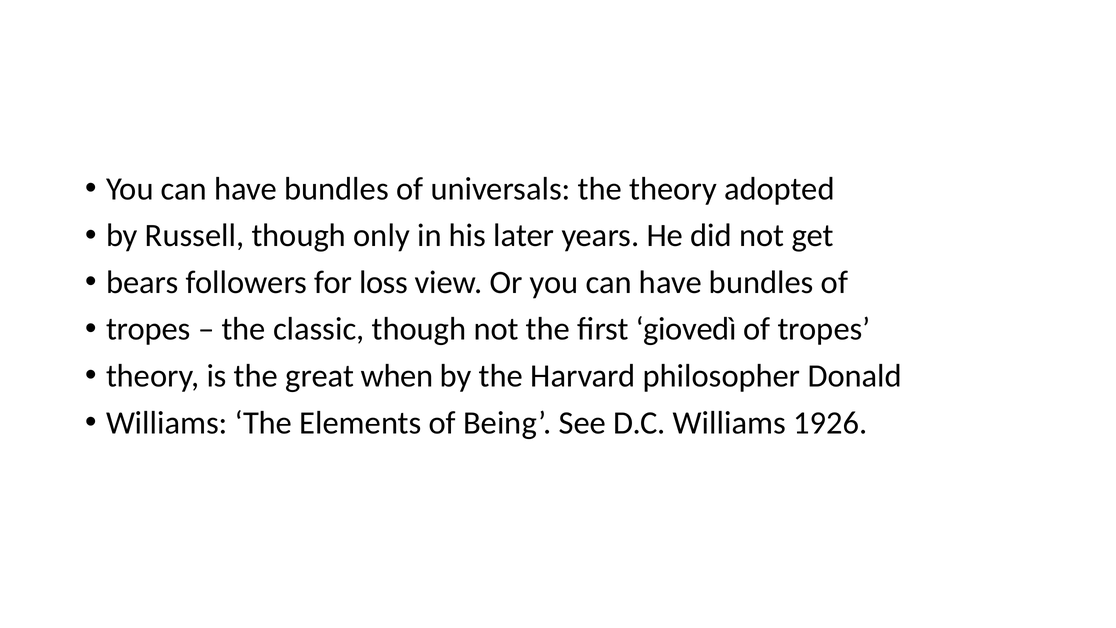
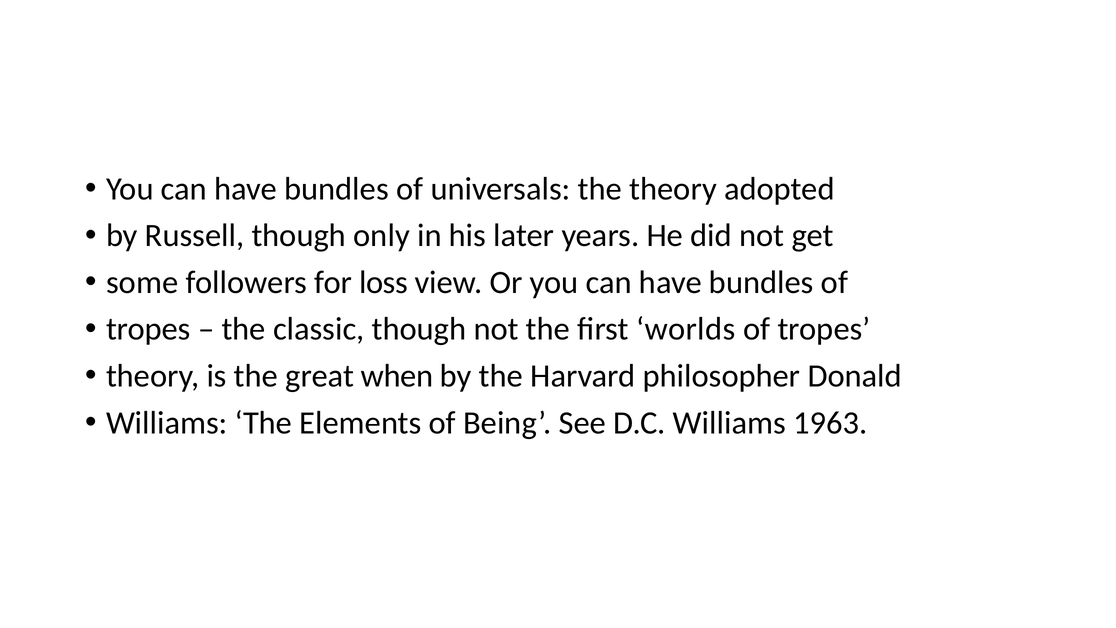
bears: bears -> some
giovedì: giovedì -> worlds
1926: 1926 -> 1963
